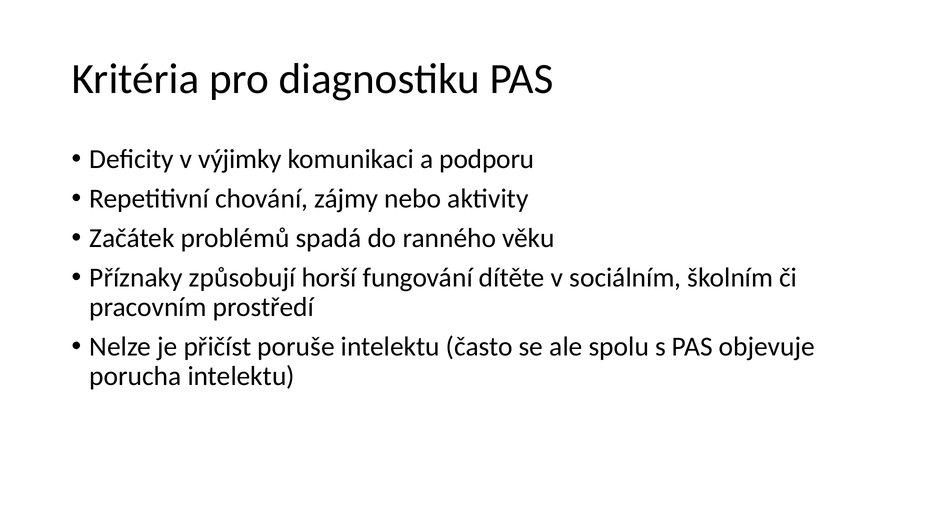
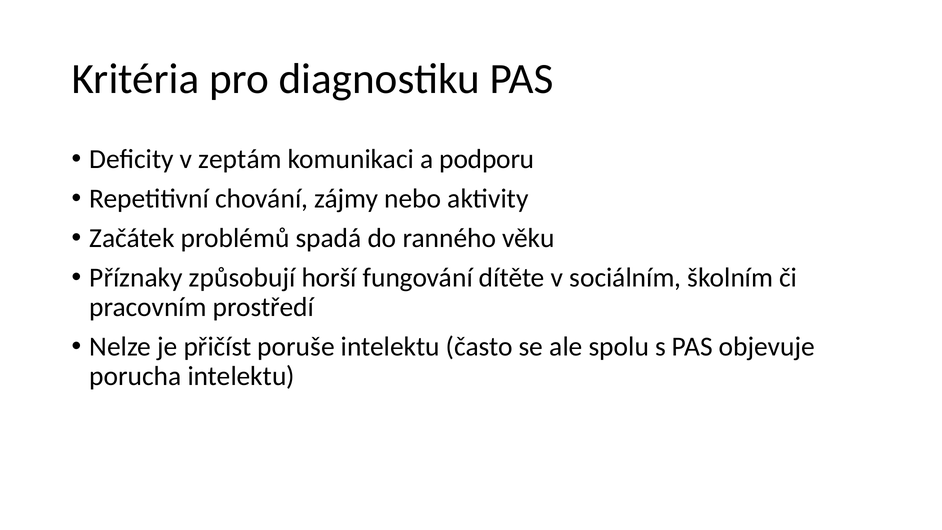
výjimky: výjimky -> zeptám
